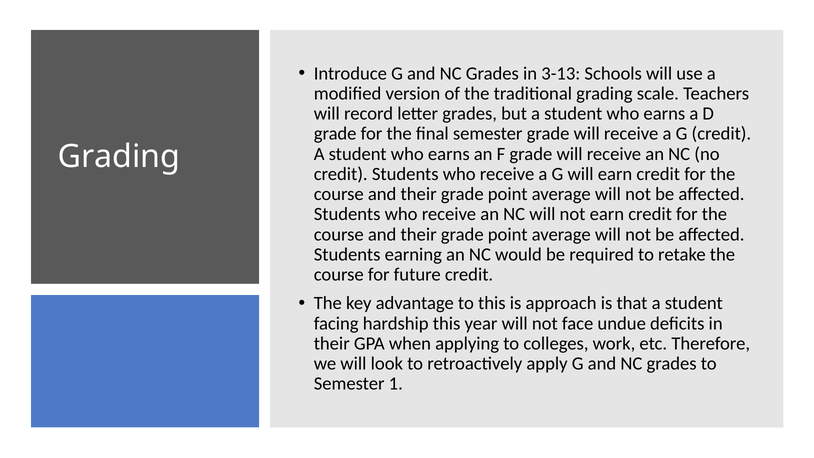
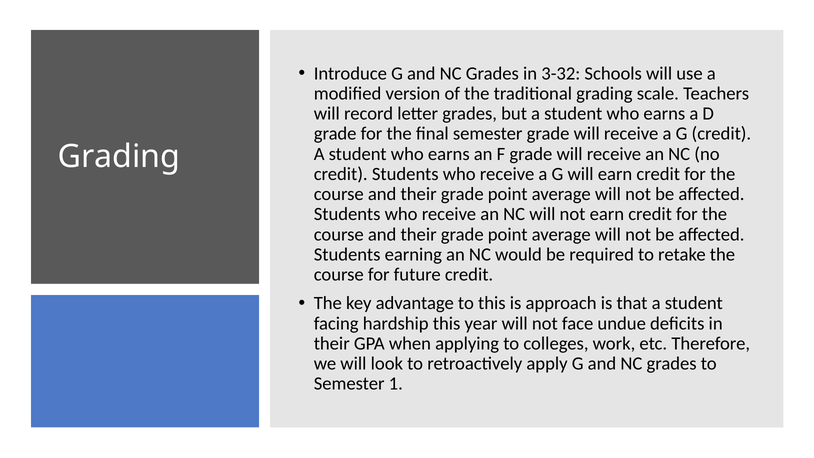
3-13: 3-13 -> 3-32
